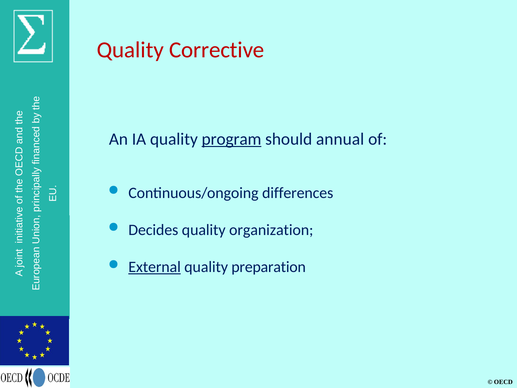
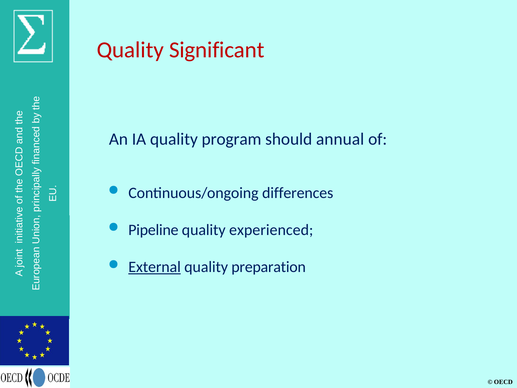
Corrective: Corrective -> Significant
program underline: present -> none
Decides: Decides -> Pipeline
organization: organization -> experienced
